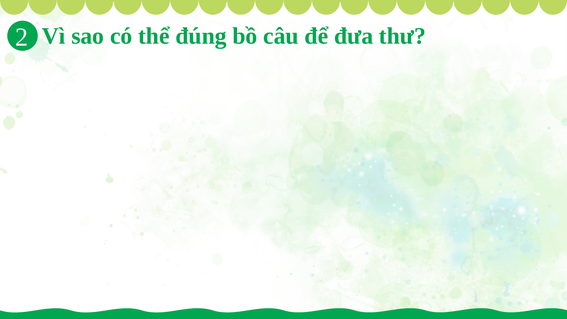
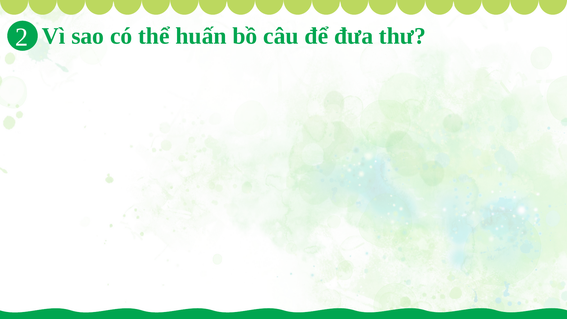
đúng: đúng -> huấn
